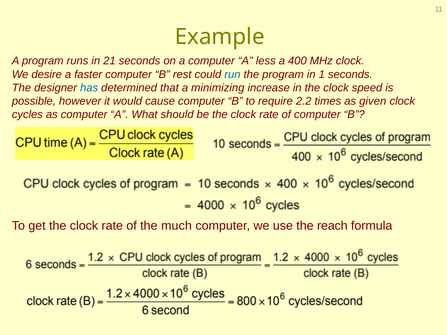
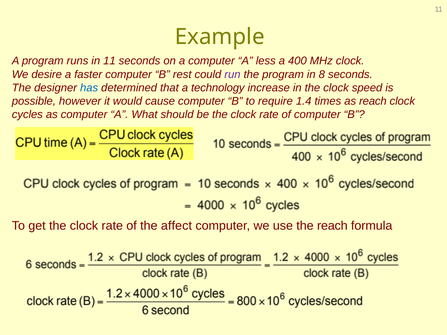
in 21: 21 -> 11
run colour: blue -> purple
1: 1 -> 8
minimizing: minimizing -> technology
2.2: 2.2 -> 1.4
as given: given -> reach
much: much -> affect
